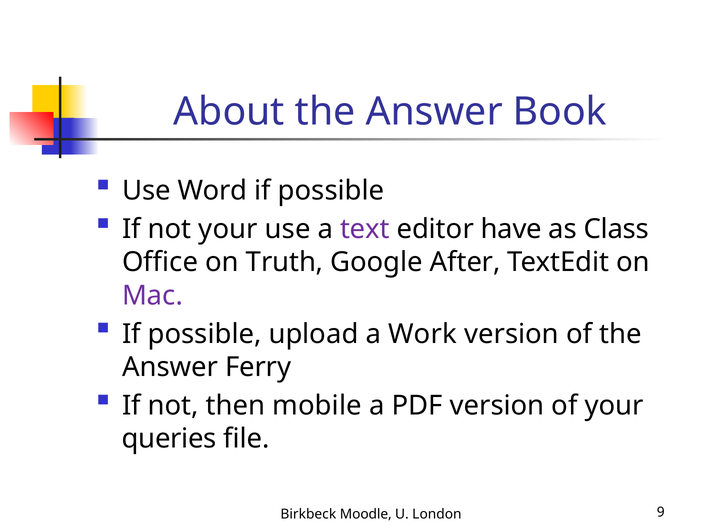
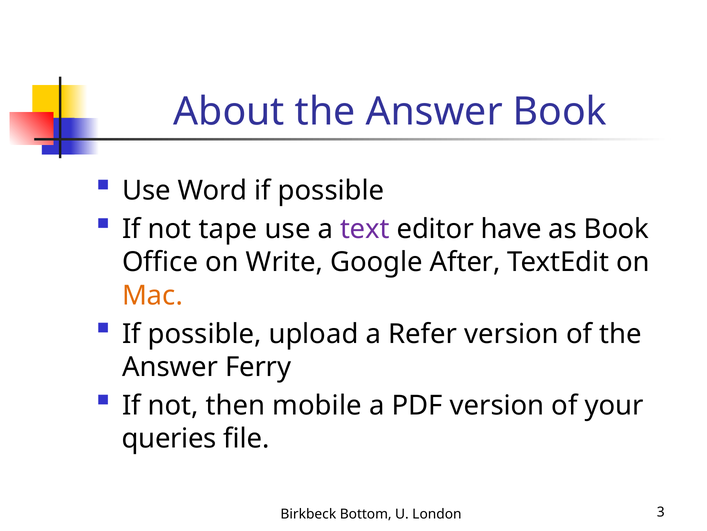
not your: your -> tape
as Class: Class -> Book
Truth: Truth -> Write
Mac colour: purple -> orange
Work: Work -> Refer
Moodle: Moodle -> Bottom
9: 9 -> 3
